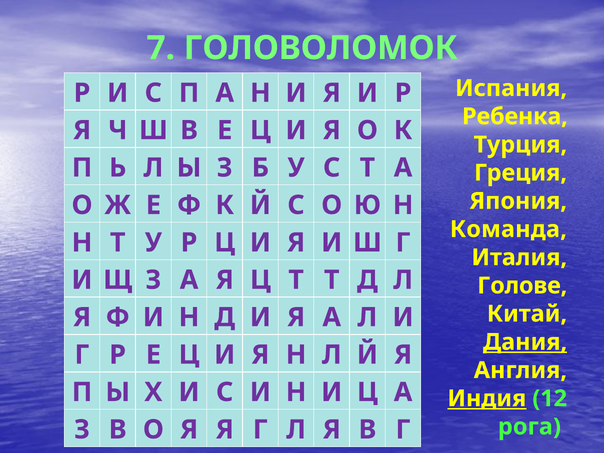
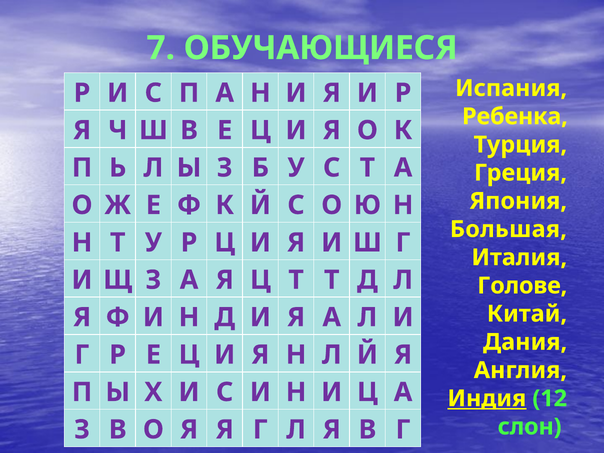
ГОЛОВОЛОМОК: ГОЛОВОЛОМОК -> ОБУЧАЮЩИЕСЯ
Команда: Команда -> Большая
Дания underline: present -> none
рога: рога -> слон
